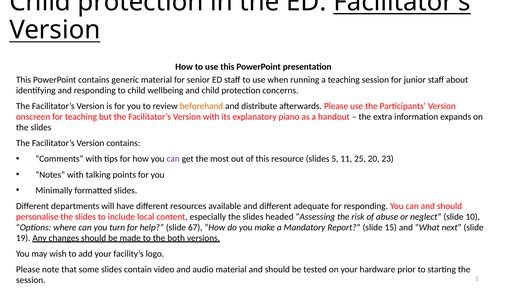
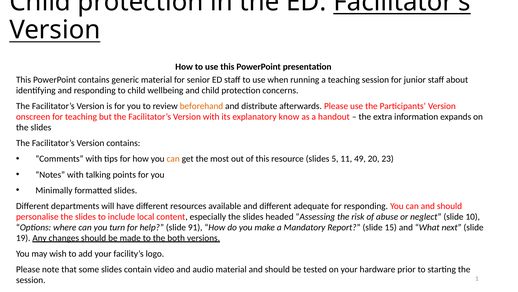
piano: piano -> know
can at (173, 159) colour: purple -> orange
25: 25 -> 49
67: 67 -> 91
